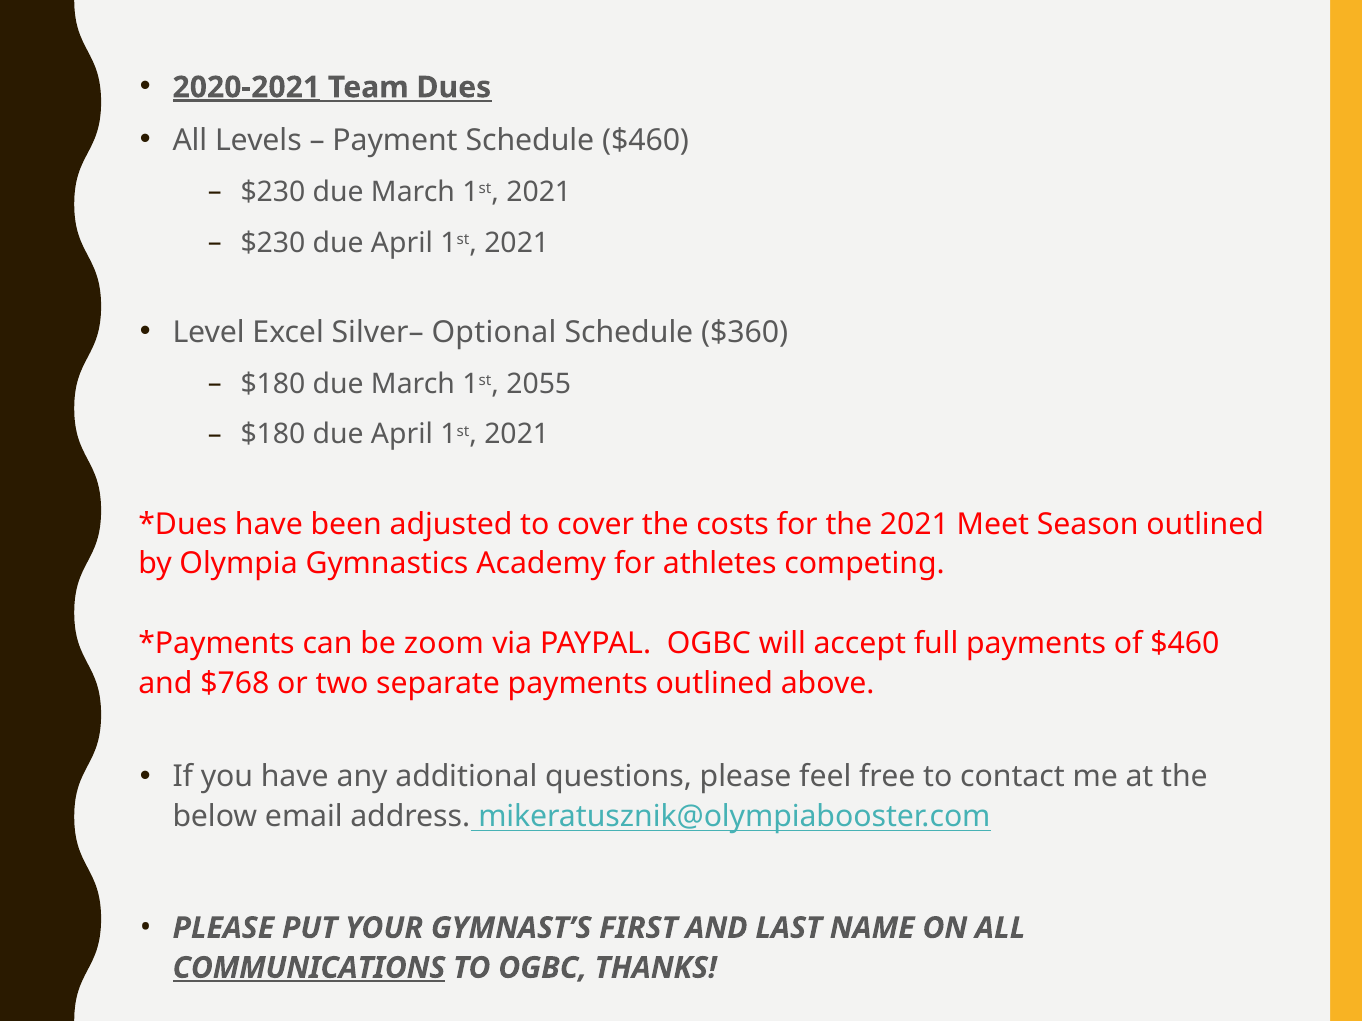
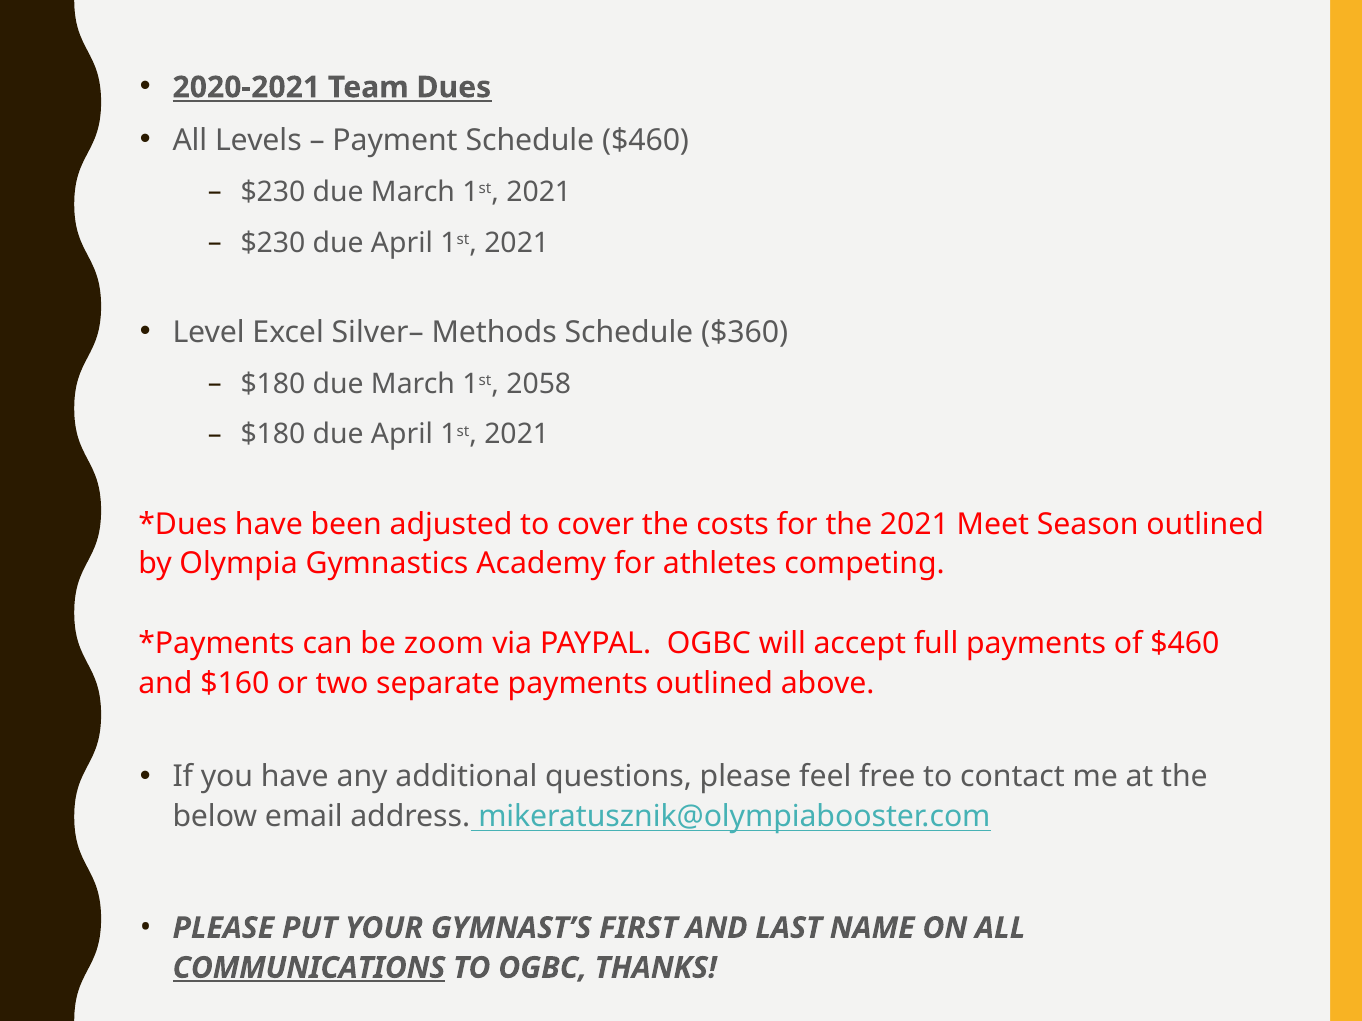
2020-2021 underline: present -> none
Optional: Optional -> Methods
2055: 2055 -> 2058
$768: $768 -> $160
